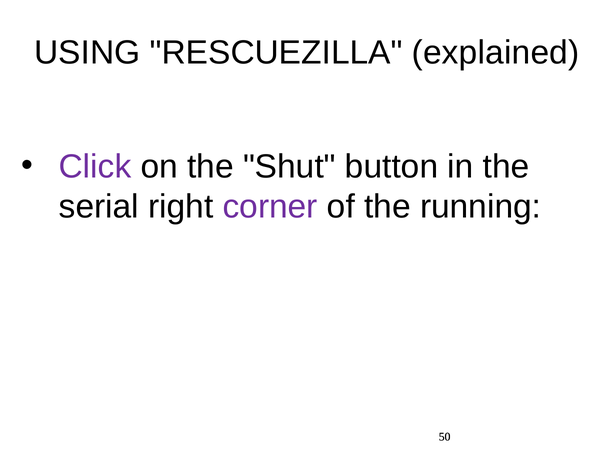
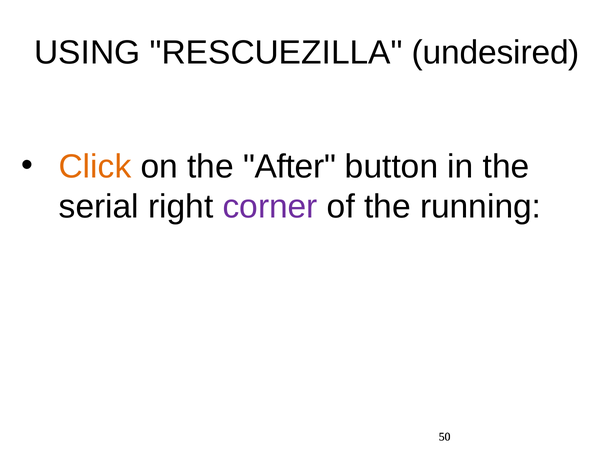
explained: explained -> undesired
Click colour: purple -> orange
Shut: Shut -> After
